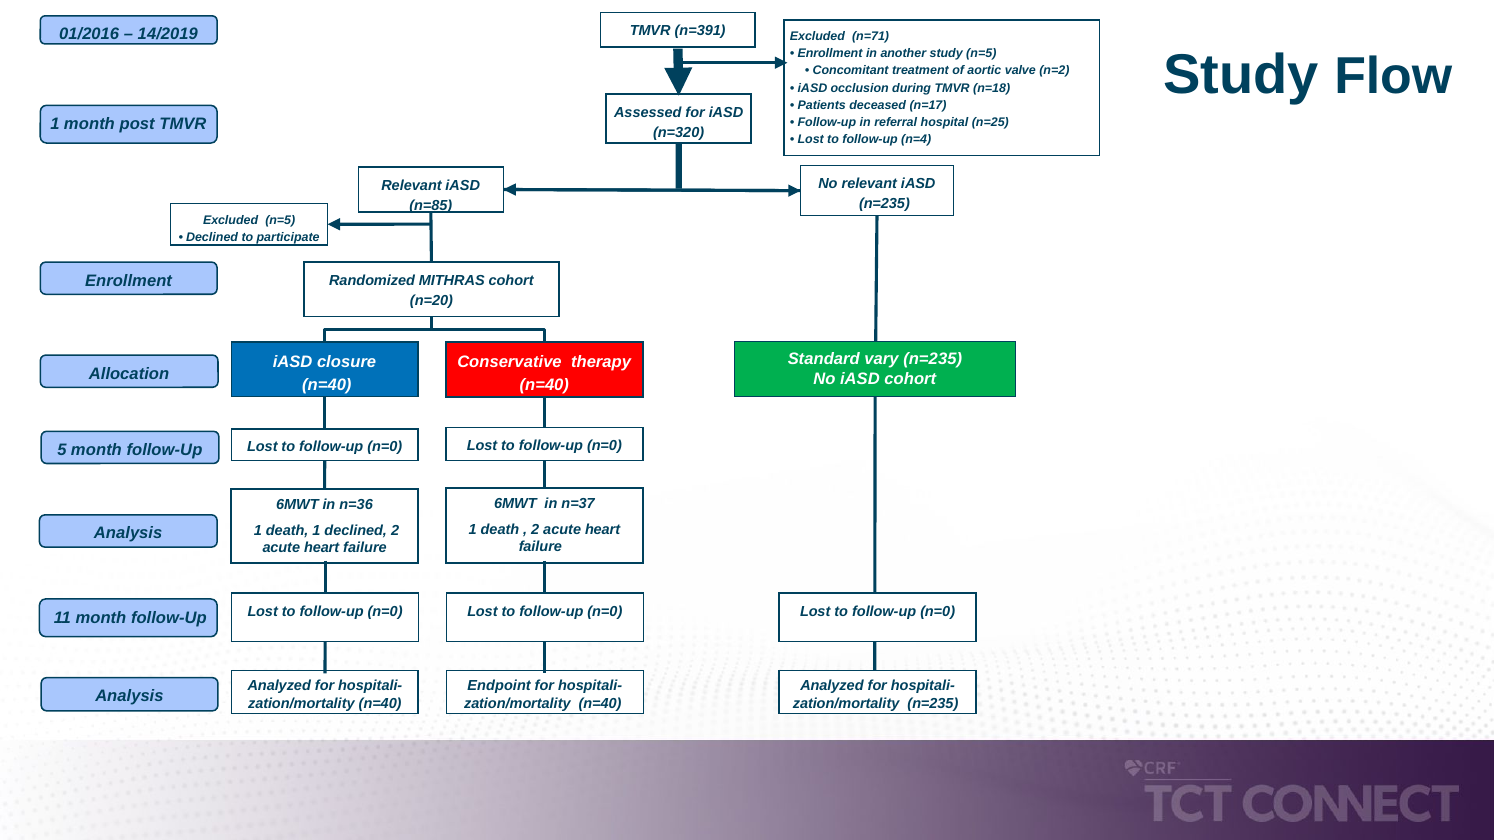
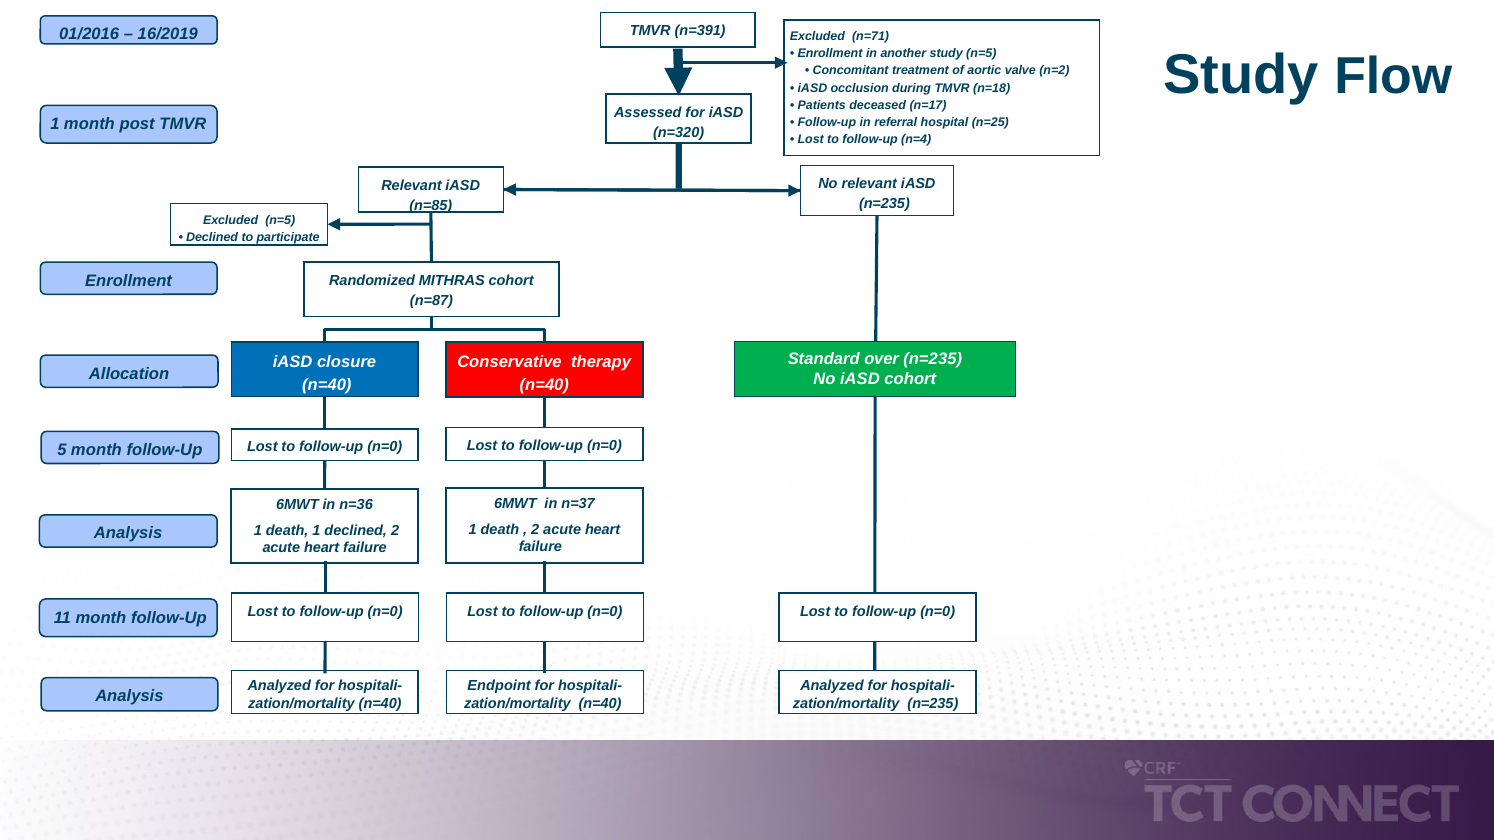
14/2019: 14/2019 -> 16/2019
n=20: n=20 -> n=87
vary: vary -> over
